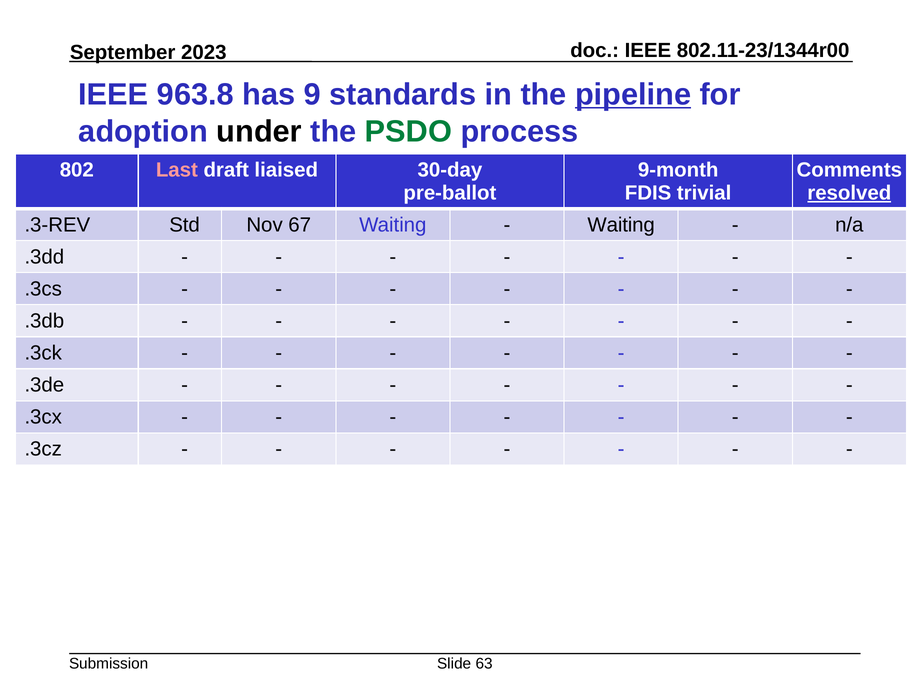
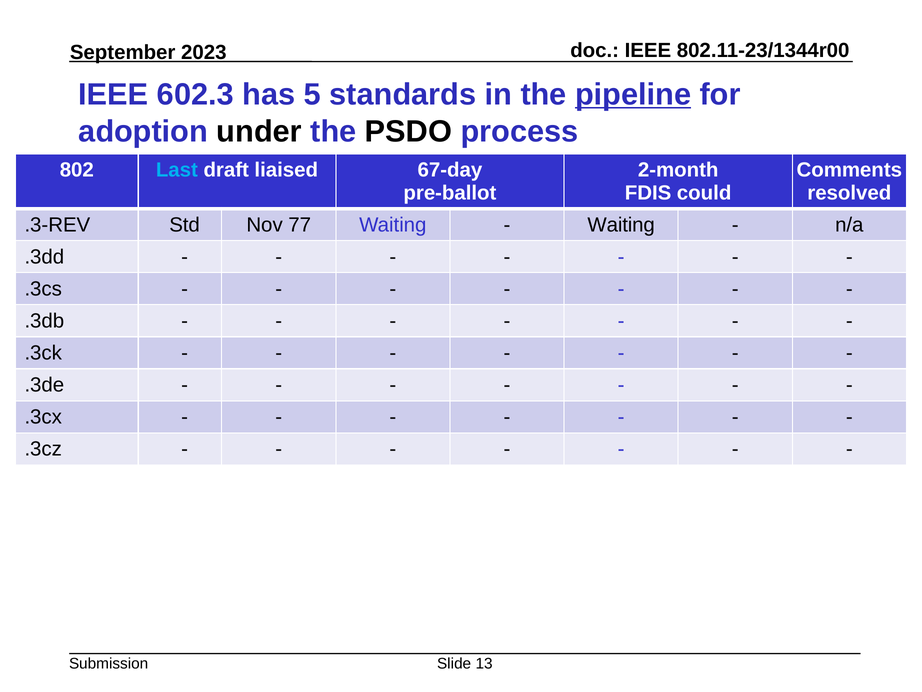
963.8: 963.8 -> 602.3
9: 9 -> 5
PSDO colour: green -> black
Last colour: pink -> light blue
30-day: 30-day -> 67-day
9-month: 9-month -> 2-month
trivial: trivial -> could
resolved underline: present -> none
67: 67 -> 77
63: 63 -> 13
